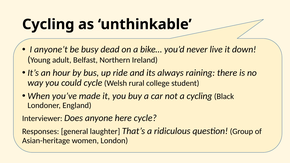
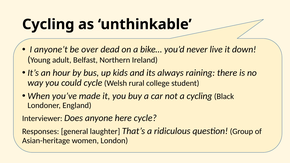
busy: busy -> over
ride: ride -> kids
